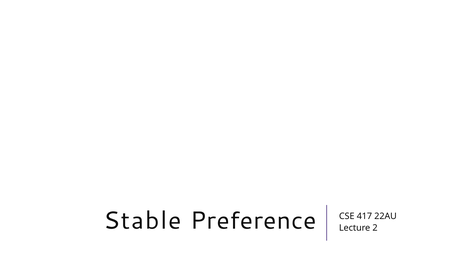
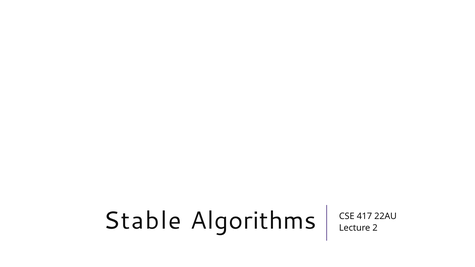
Preference: Preference -> Algorithms
